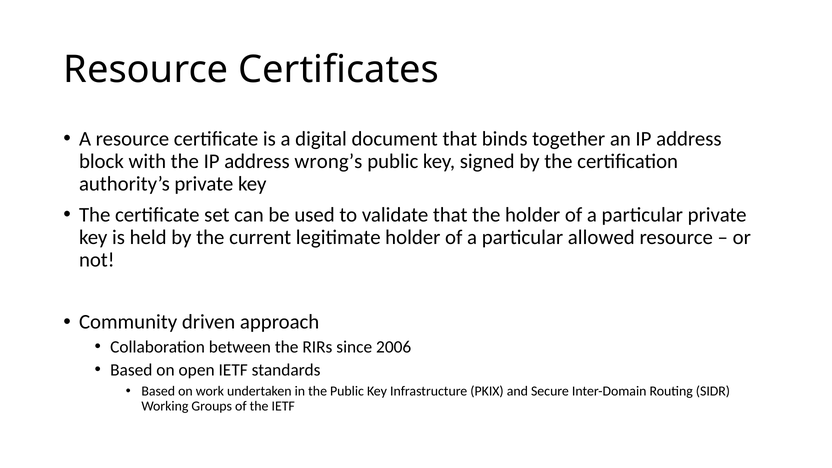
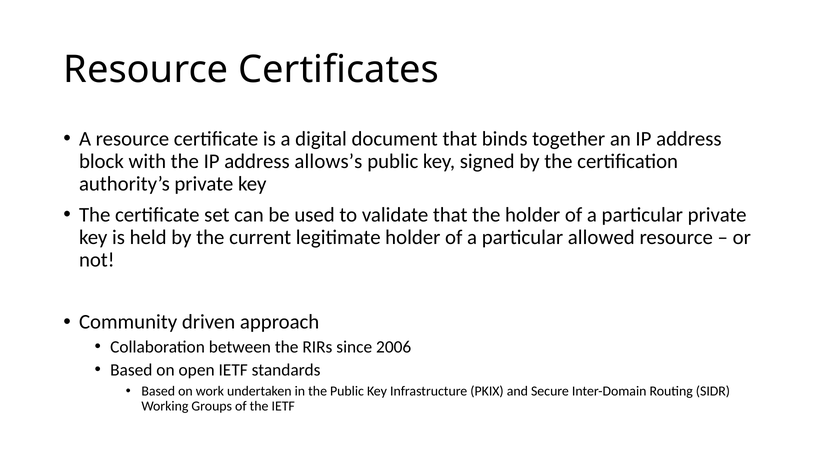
wrong’s: wrong’s -> allows’s
